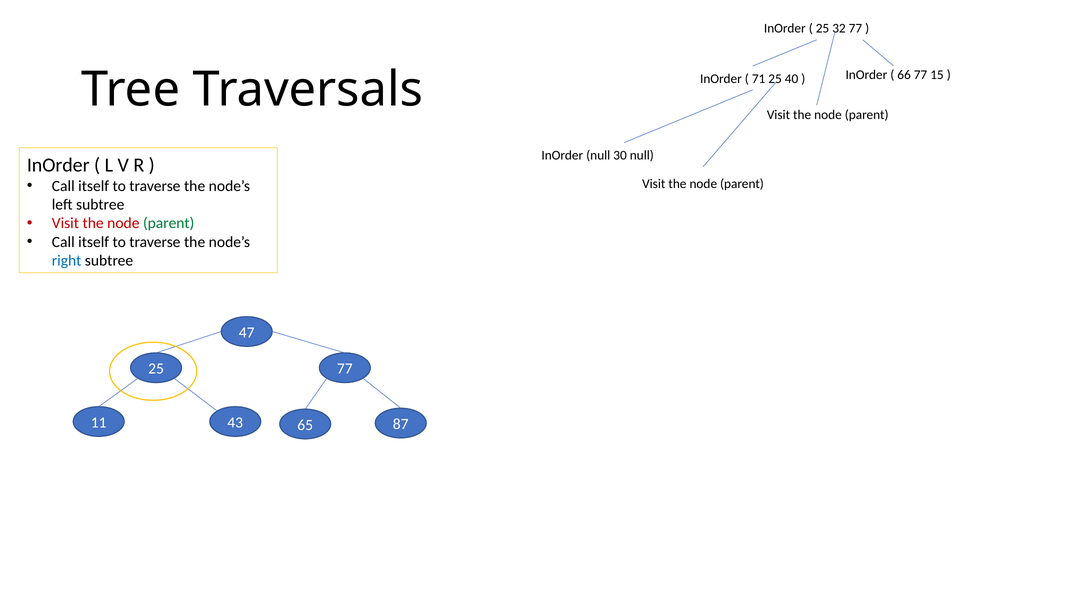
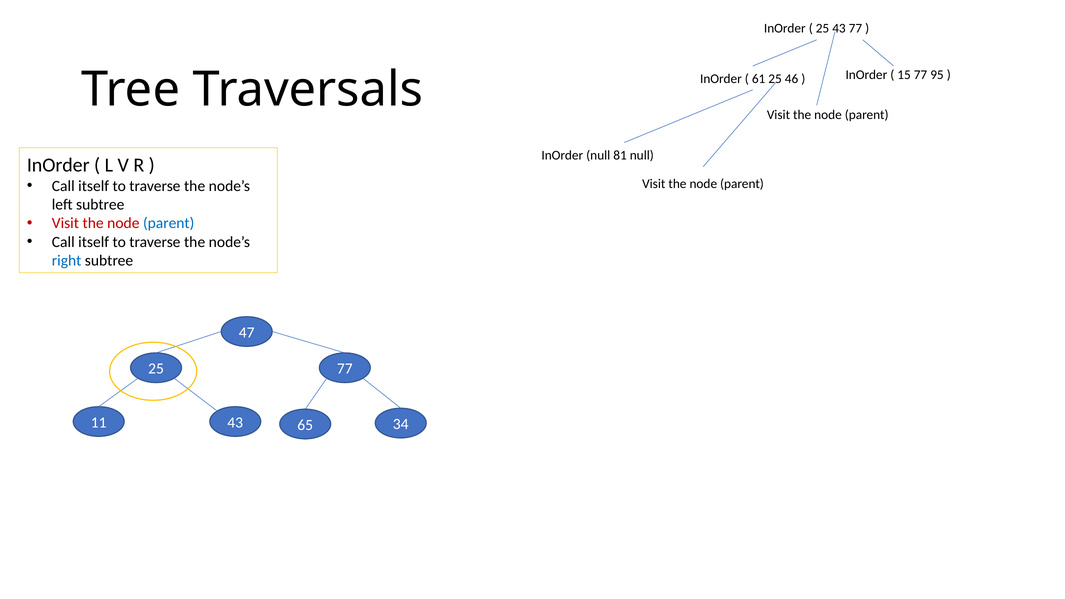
32 at (839, 28): 32 -> 43
66: 66 -> 15
15: 15 -> 95
71: 71 -> 61
40: 40 -> 46
30: 30 -> 81
parent at (169, 223) colour: green -> blue
87: 87 -> 34
